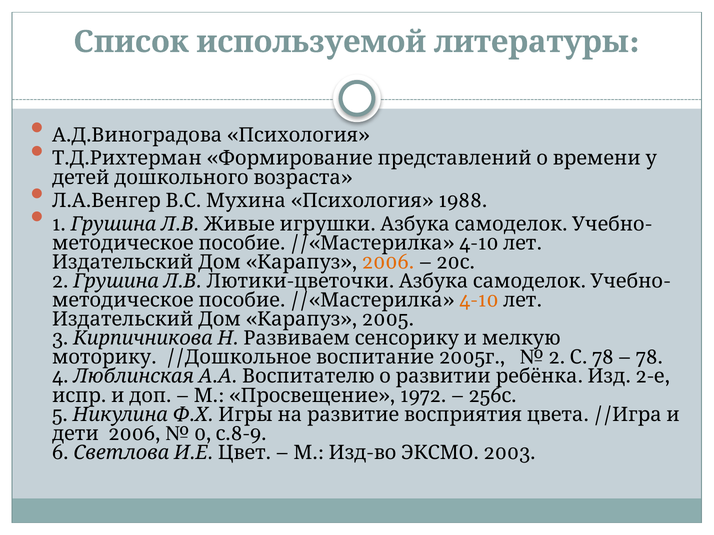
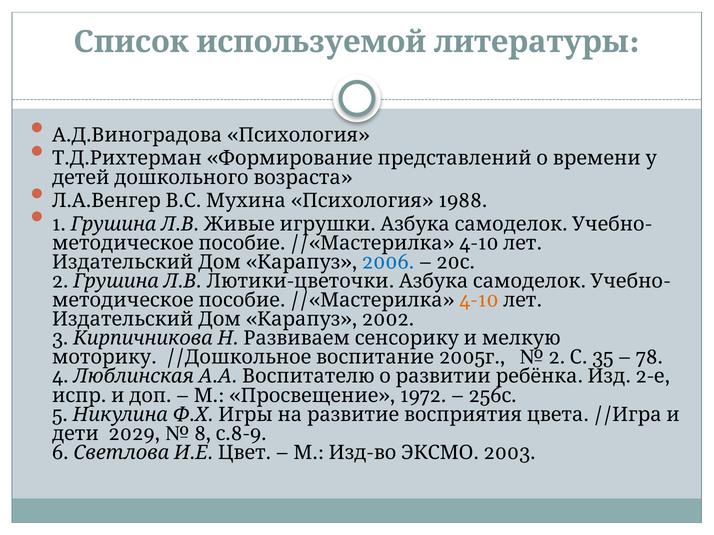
2006 at (388, 262) colour: orange -> blue
2005 at (388, 320): 2005 -> 2002
78 at (603, 358): 78 -> 35
2006 at (134, 434): 2006 -> 2029
0: 0 -> 8
